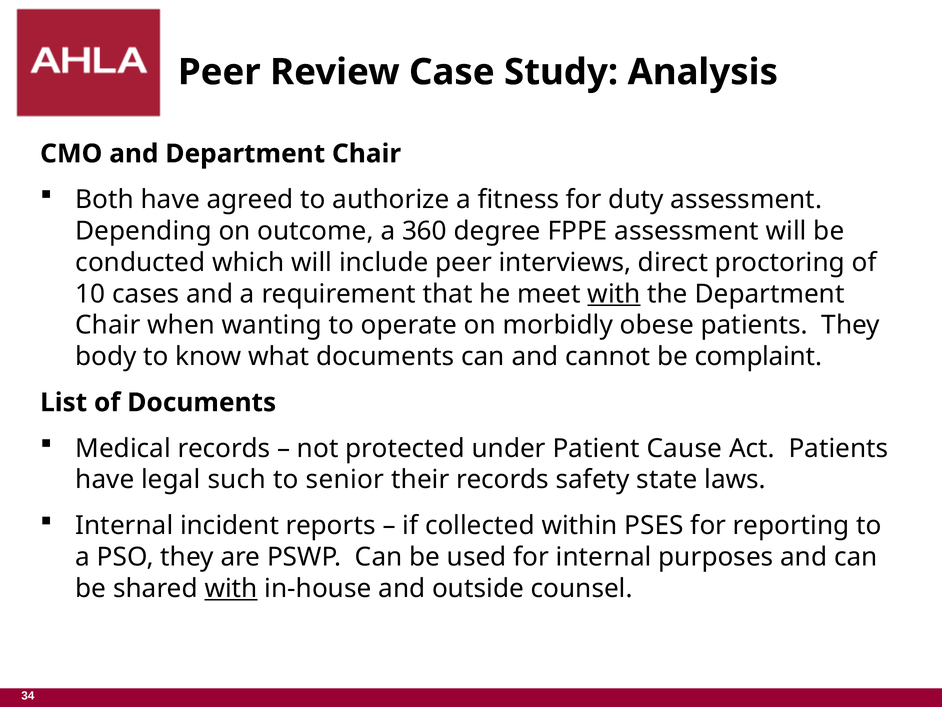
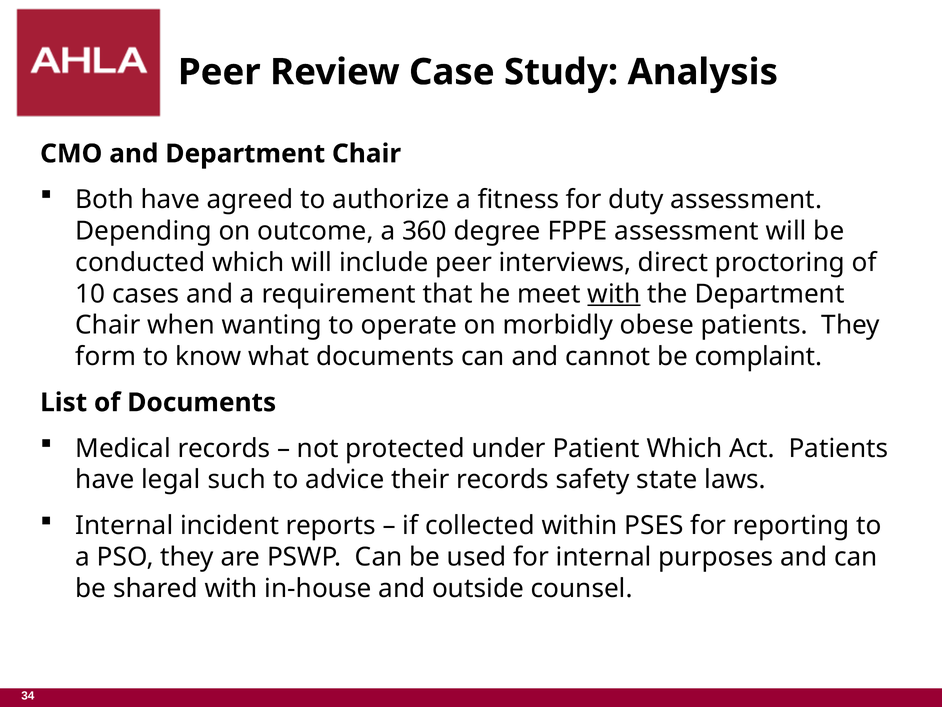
body: body -> form
Patient Cause: Cause -> Which
senior: senior -> advice
with at (231, 588) underline: present -> none
